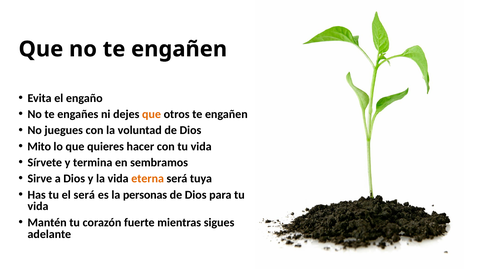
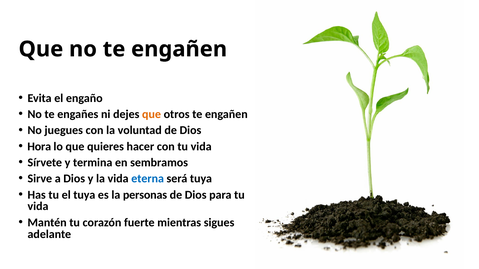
Mito: Mito -> Hora
eterna colour: orange -> blue
el será: será -> tuya
